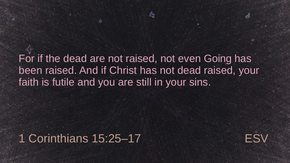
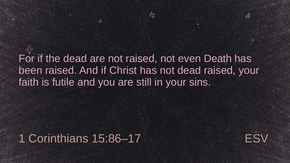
Going: Going -> Death
15:25–17: 15:25–17 -> 15:86–17
